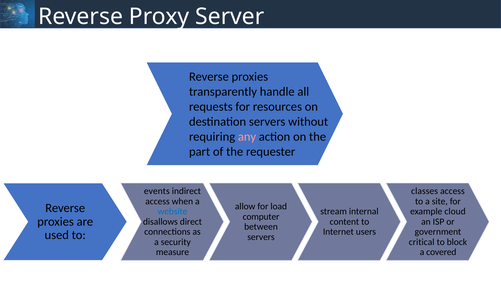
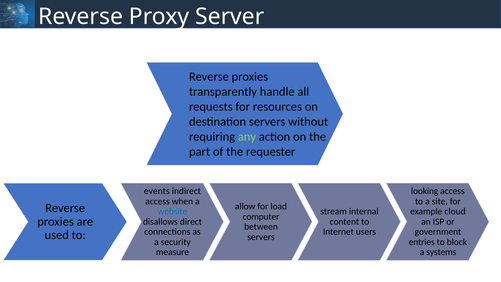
any colour: pink -> light green
classes: classes -> looking
critical: critical -> entries
covered: covered -> systems
